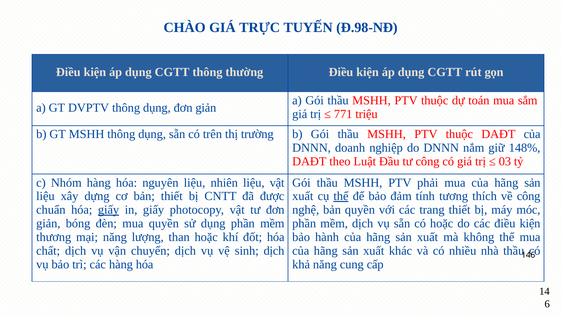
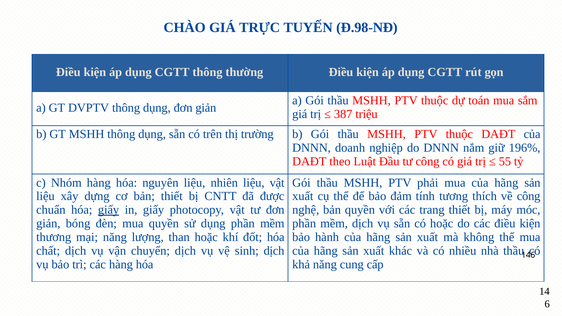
771: 771 -> 387
148%: 148% -> 196%
03: 03 -> 55
thể at (341, 196) underline: present -> none
